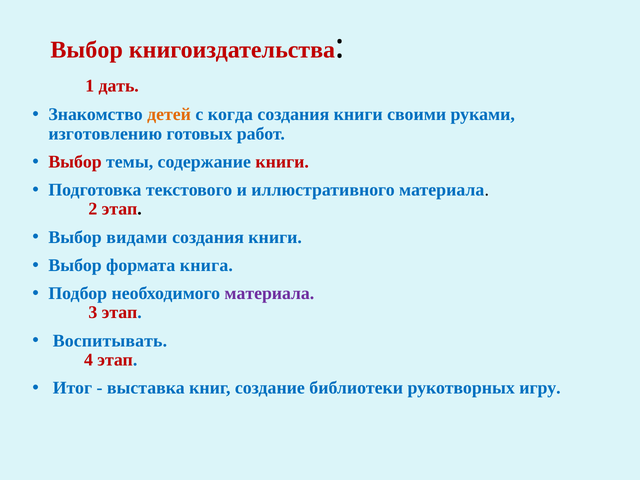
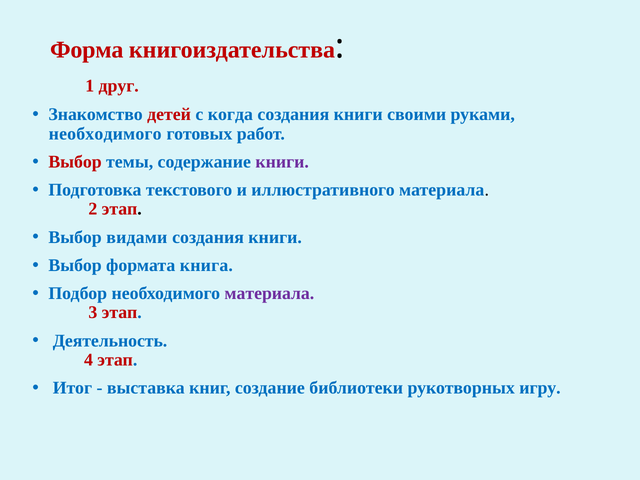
Выбор at (87, 50): Выбор -> Форма
дать: дать -> друг
детей colour: orange -> red
изготовлению at (105, 134): изготовлению -> необходимого
книги at (282, 162) colour: red -> purple
Воспитывать: Воспитывать -> Деятельность
